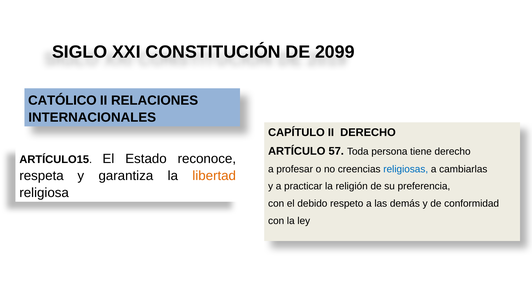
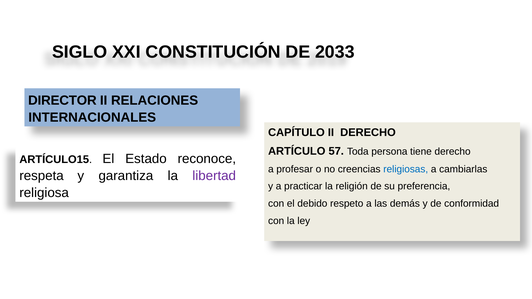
2099: 2099 -> 2033
CATÓLICO: CATÓLICO -> DIRECTOR
libertad colour: orange -> purple
